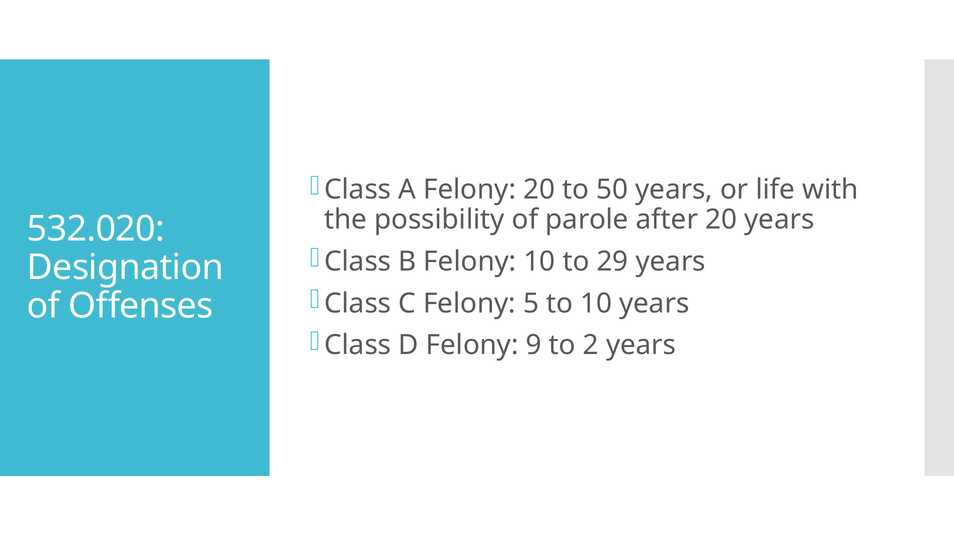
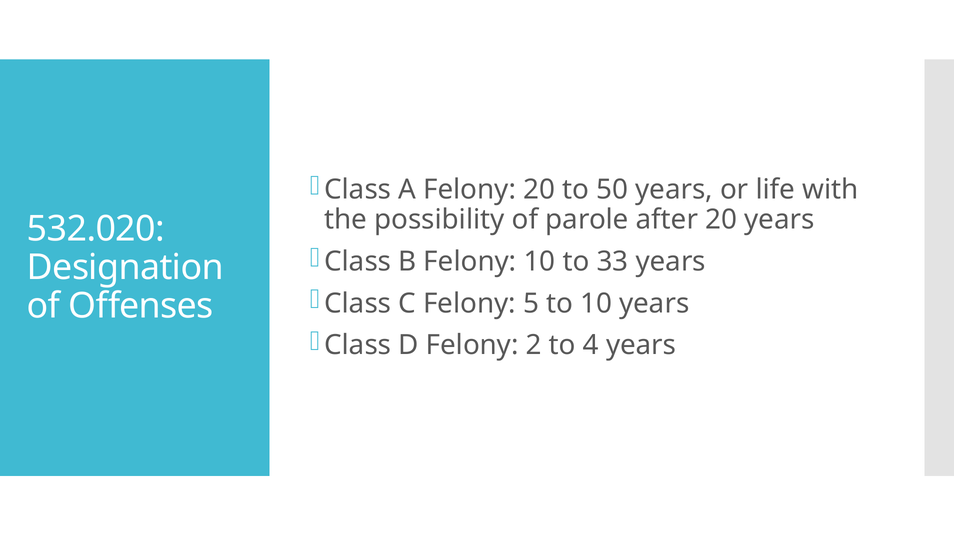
29: 29 -> 33
9: 9 -> 2
2: 2 -> 4
